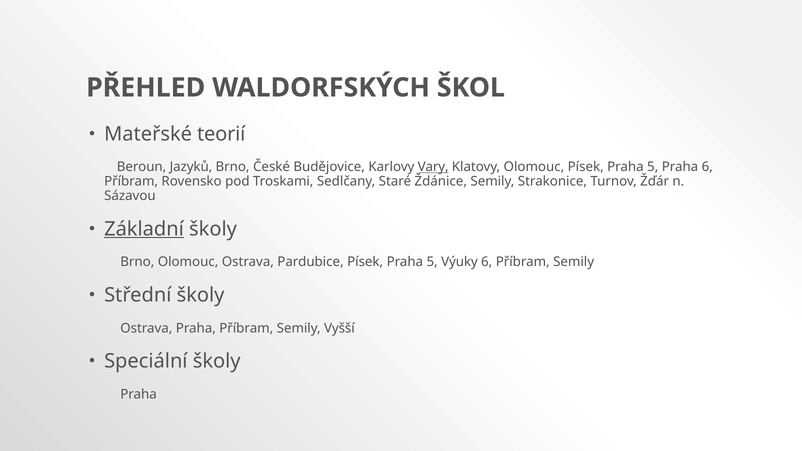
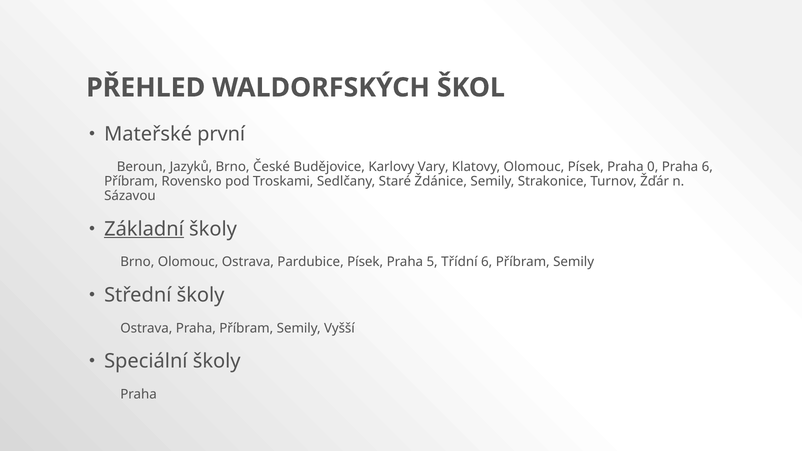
teorií: teorií -> první
Vary underline: present -> none
Olomouc Písek Praha 5: 5 -> 0
Výuky: Výuky -> Třídní
